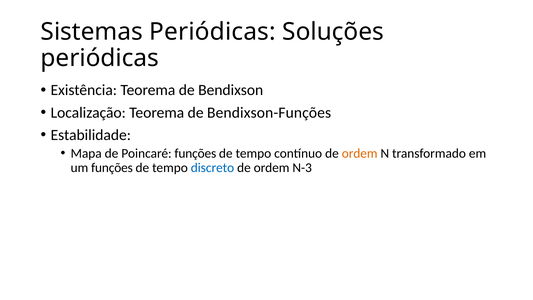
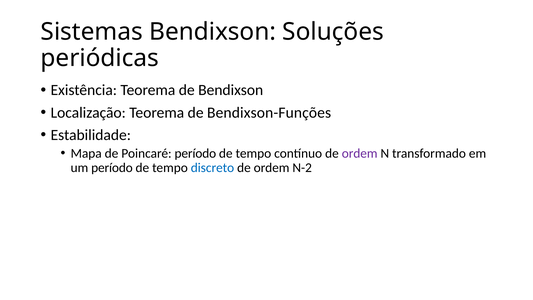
Sistemas Periódicas: Periódicas -> Bendixson
Poincaré funções: funções -> período
ordem at (360, 153) colour: orange -> purple
um funções: funções -> período
N-3: N-3 -> N-2
